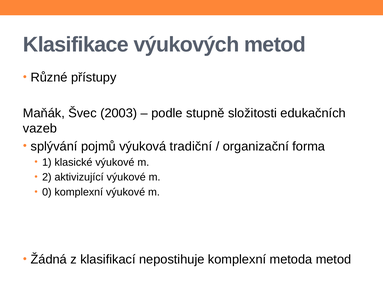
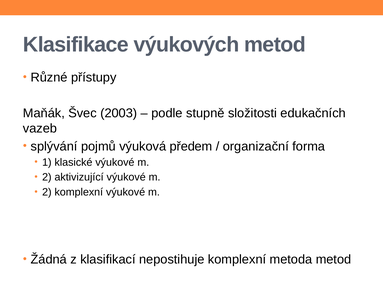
tradiční: tradiční -> předem
0 at (47, 192): 0 -> 2
